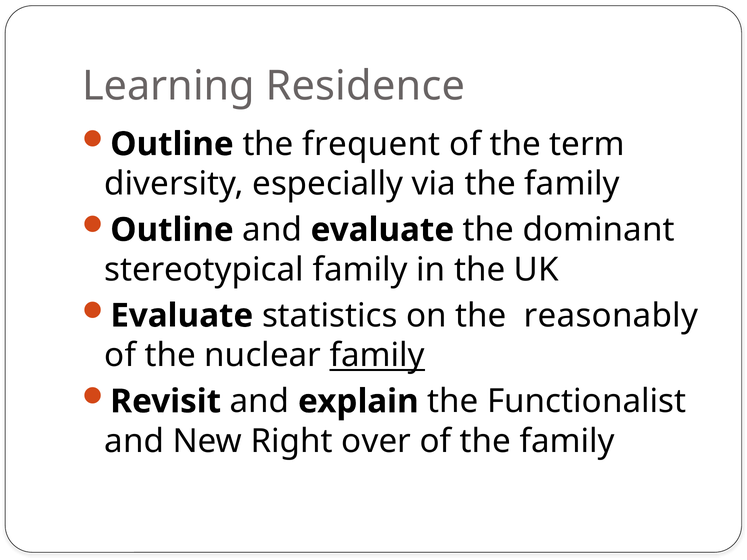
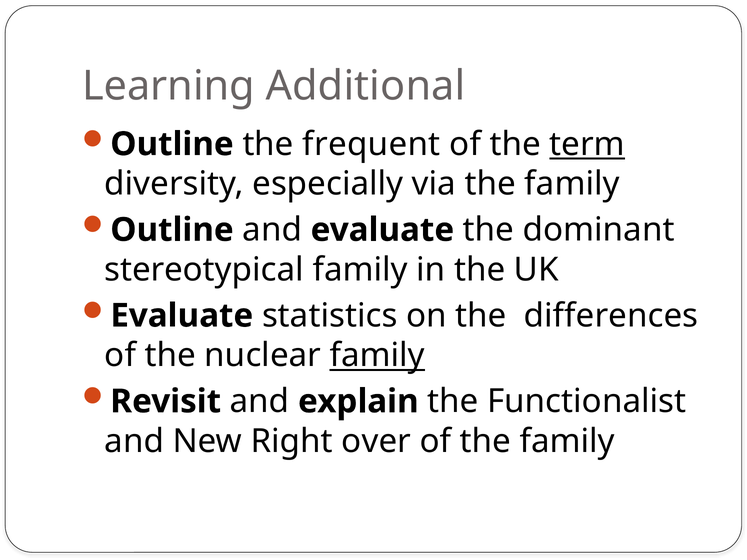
Residence: Residence -> Additional
term underline: none -> present
reasonably: reasonably -> differences
